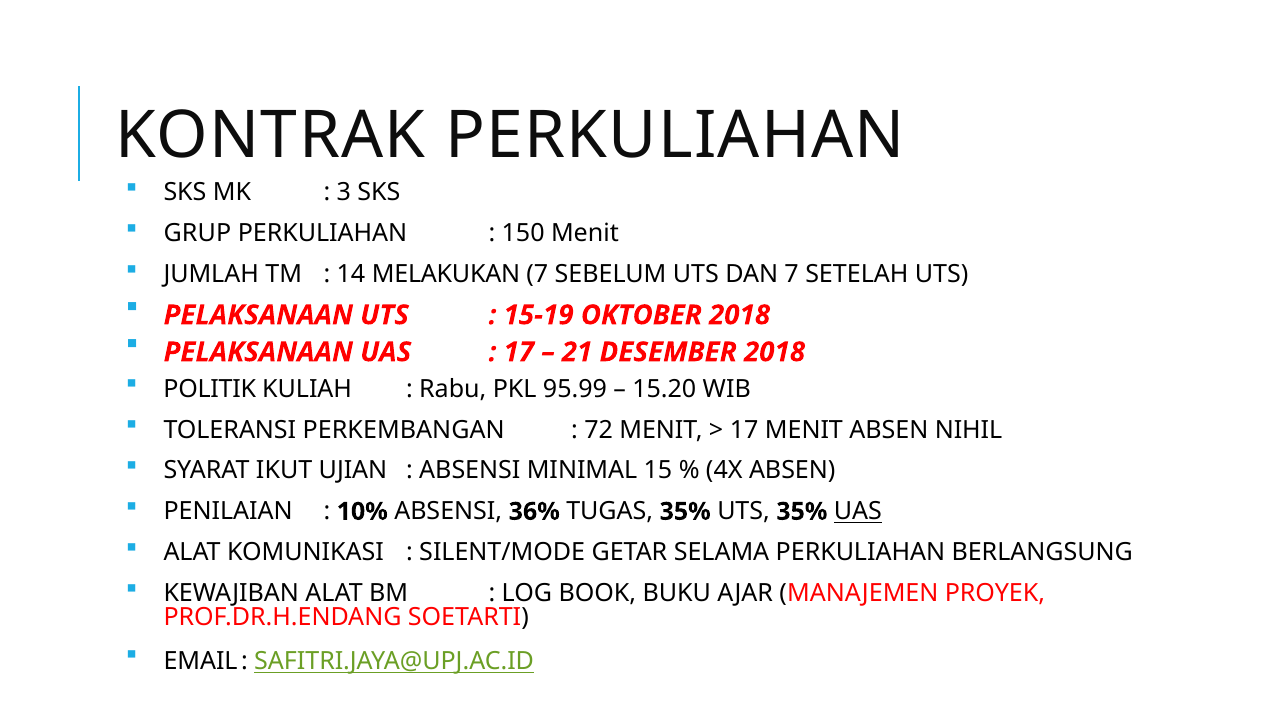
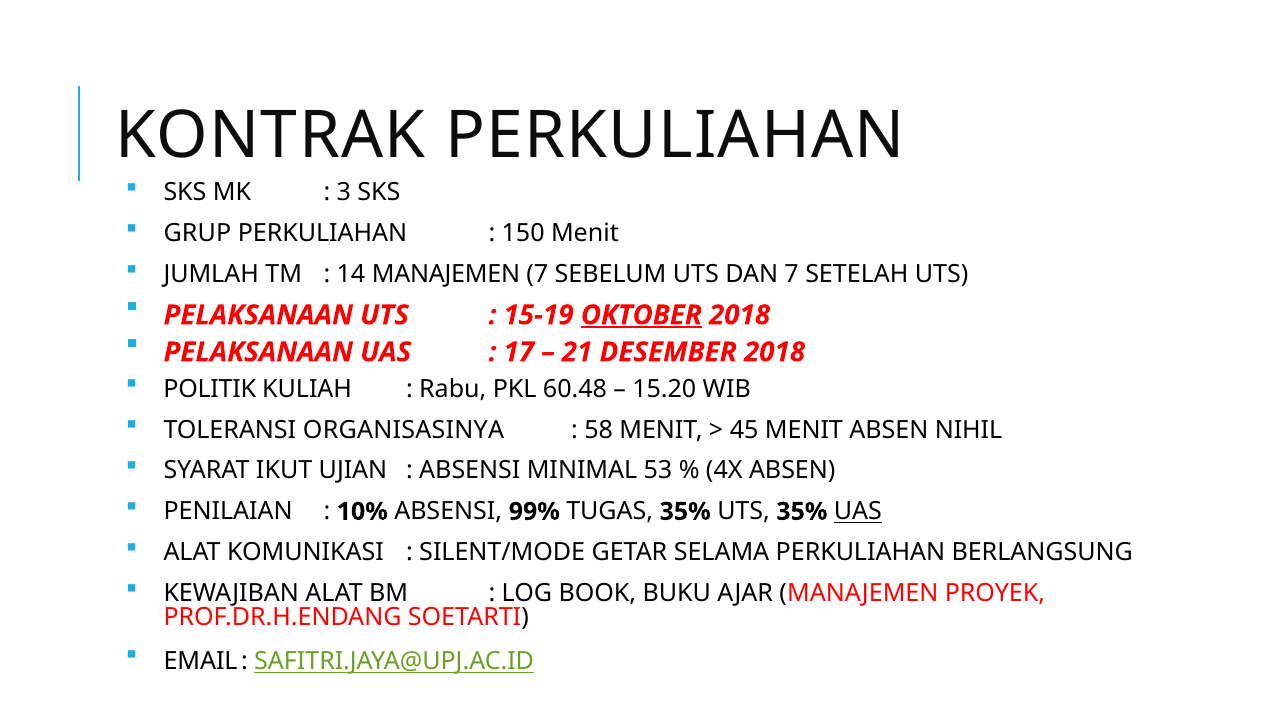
14 MELAKUKAN: MELAKUKAN -> MANAJEMEN
OKTOBER underline: none -> present
95.99: 95.99 -> 60.48
PERKEMBANGAN: PERKEMBANGAN -> ORGANISASINYA
72: 72 -> 58
17 at (744, 430): 17 -> 45
15: 15 -> 53
36%: 36% -> 99%
